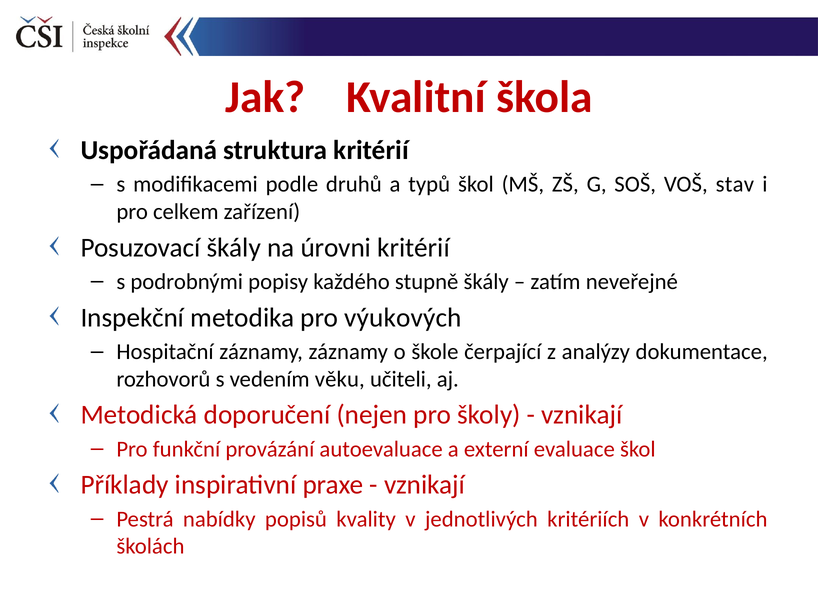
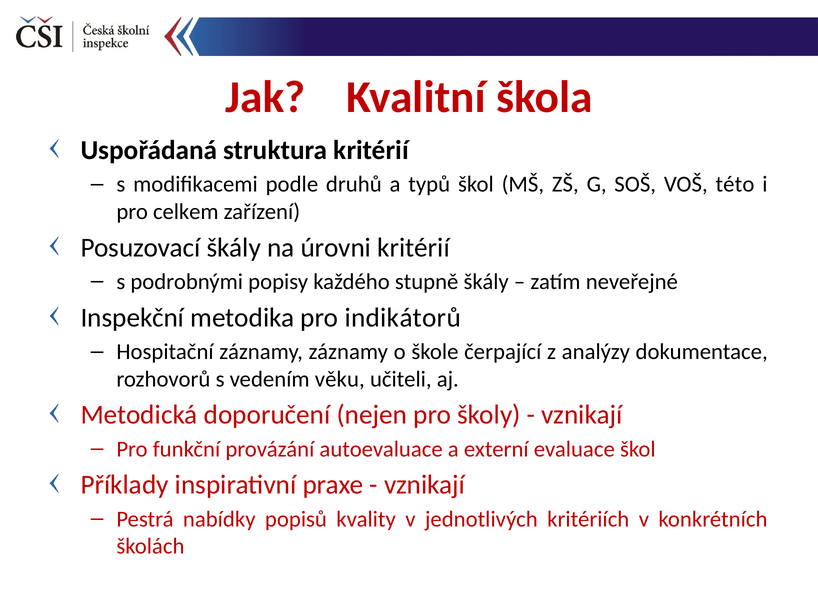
stav: stav -> této
výukových: výukových -> indikátorů
